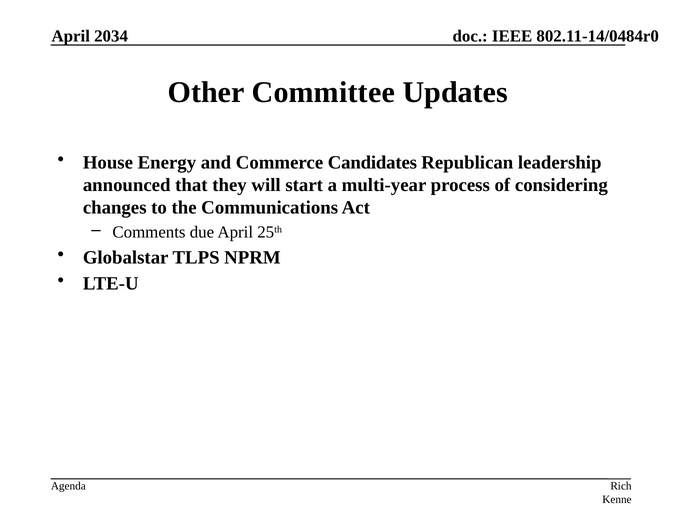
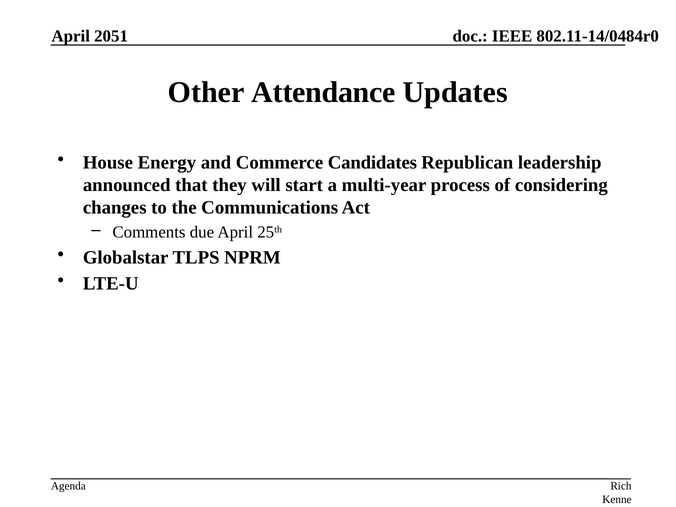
2034: 2034 -> 2051
Committee: Committee -> Attendance
